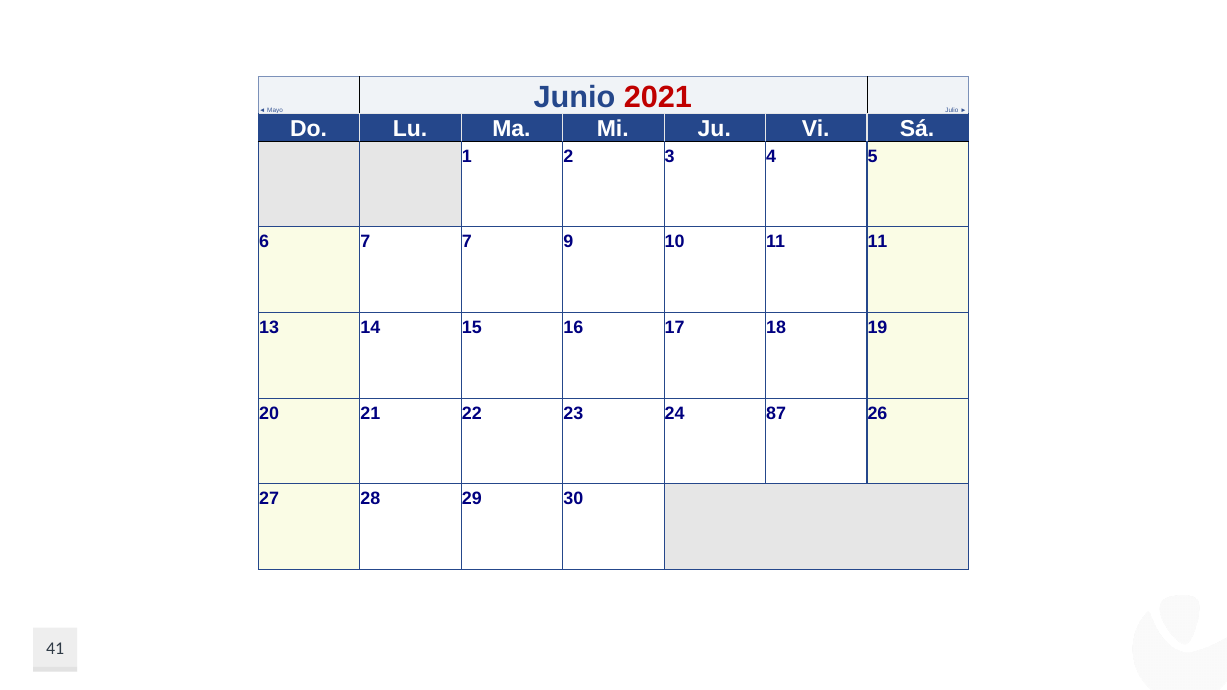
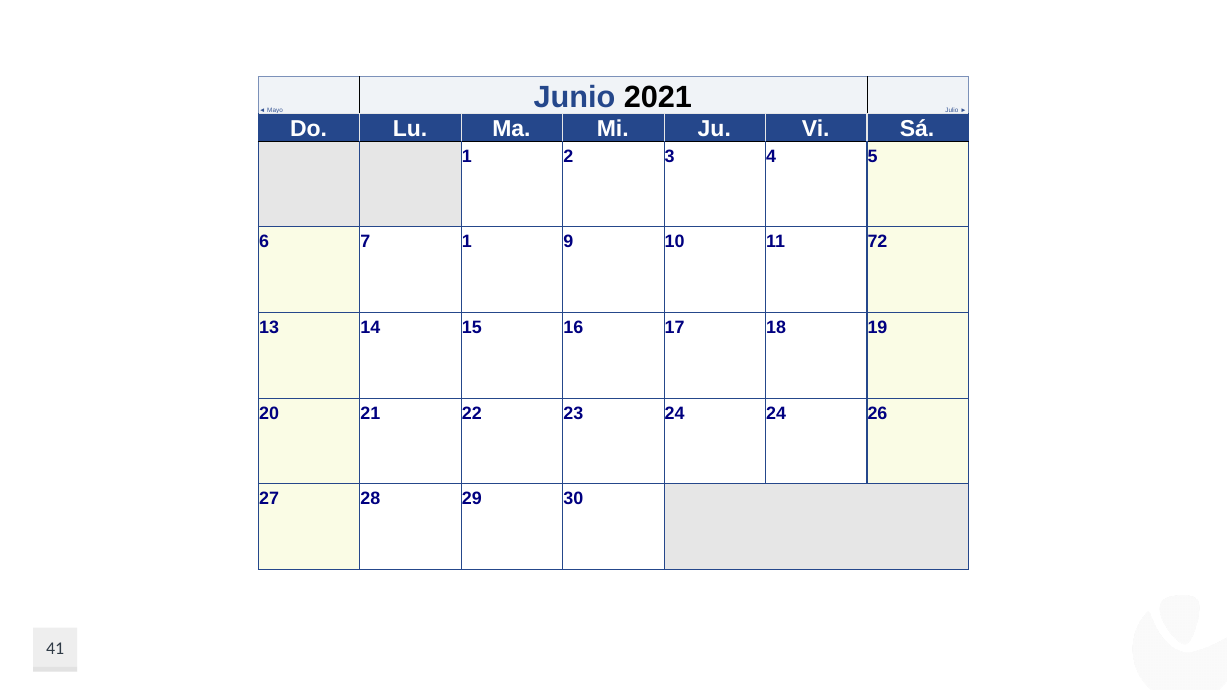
2021 colour: red -> black
7 7: 7 -> 1
11 11: 11 -> 72
24 87: 87 -> 24
